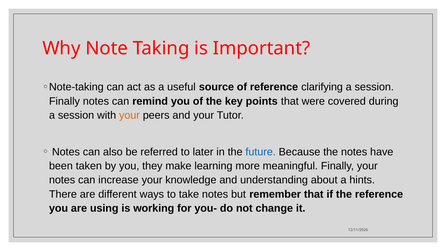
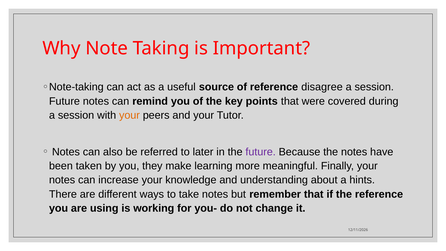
clarifying: clarifying -> disagree
Finally at (64, 101): Finally -> Future
future at (261, 152) colour: blue -> purple
